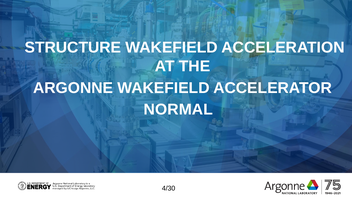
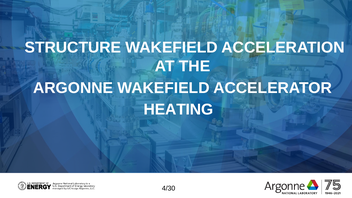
NORMAL: NORMAL -> HEATING
